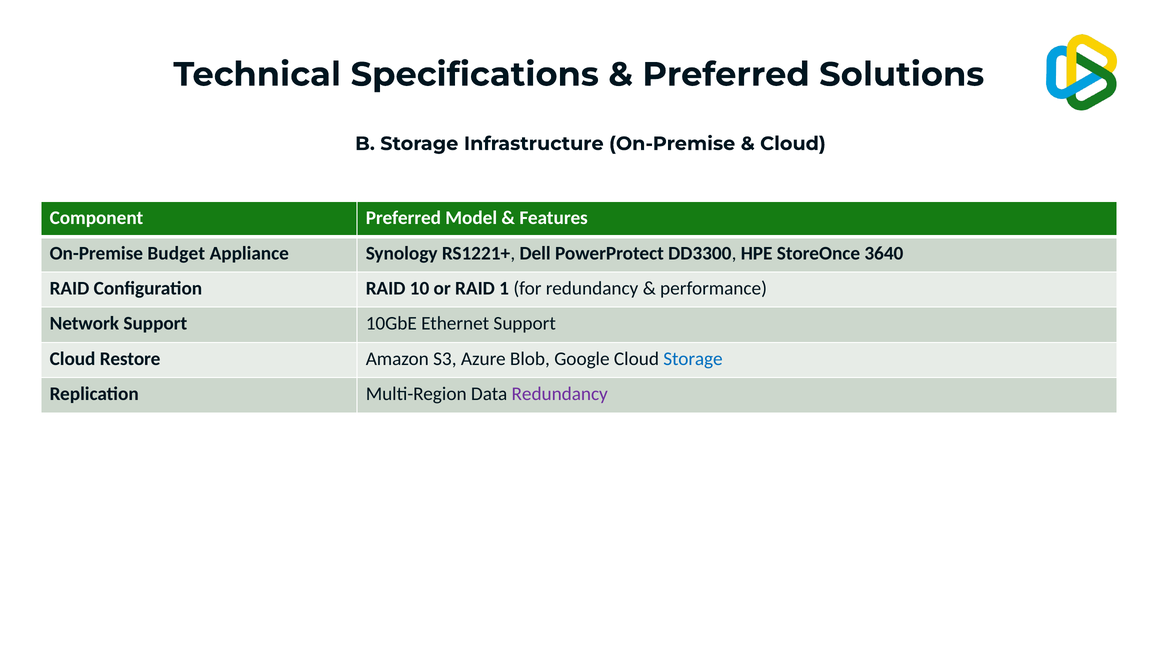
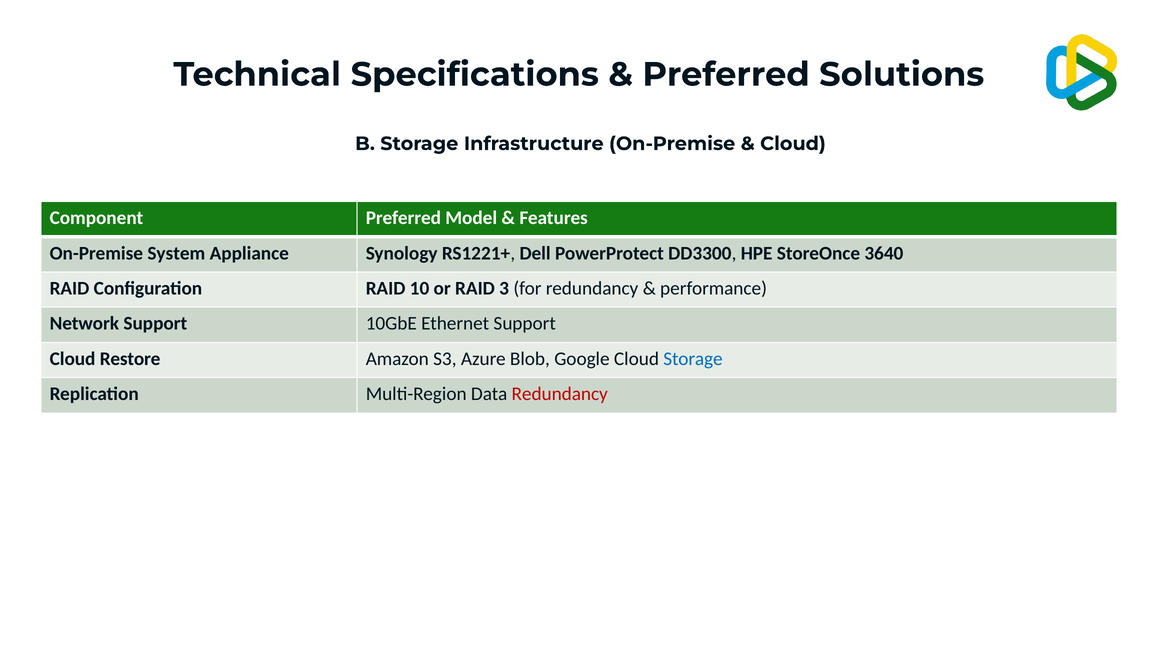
Budget: Budget -> System
1: 1 -> 3
Redundancy at (560, 394) colour: purple -> red
